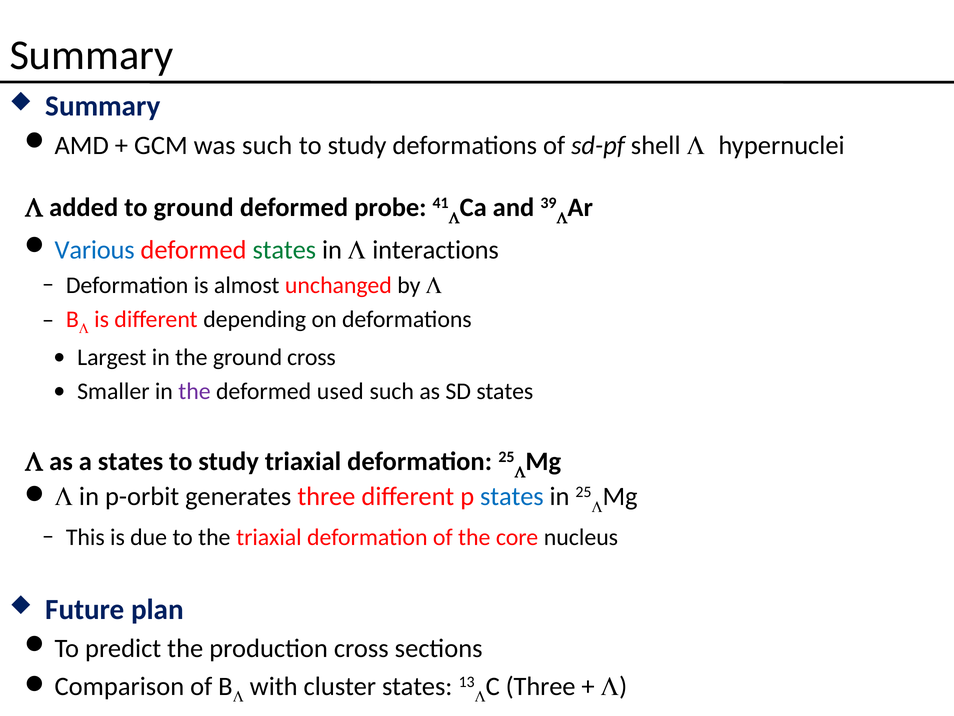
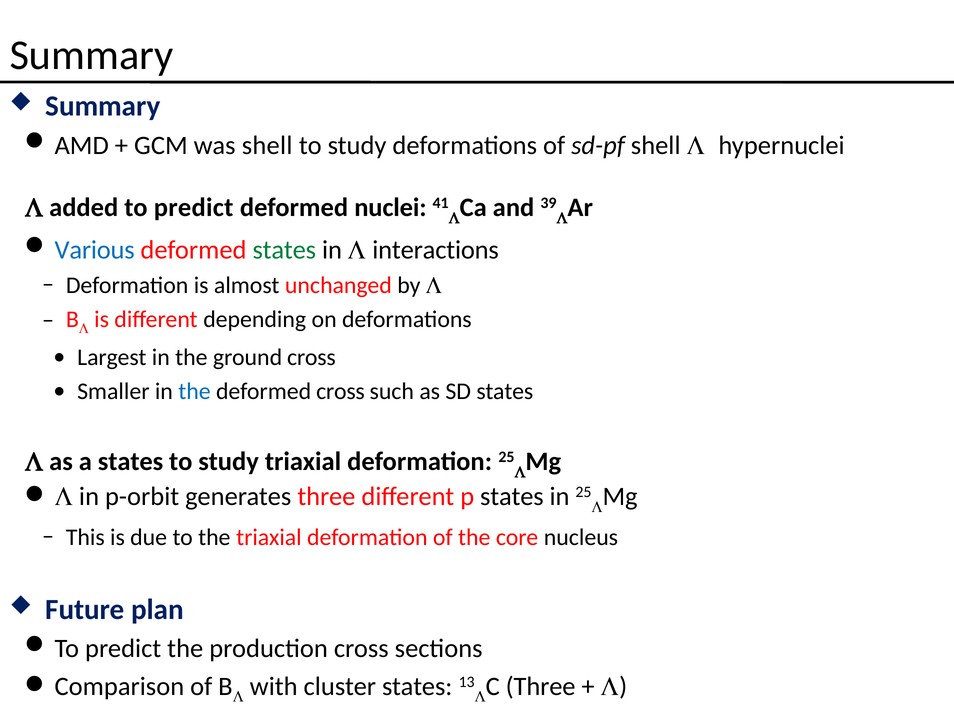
was such: such -> shell
added to ground: ground -> predict
probe: probe -> nuclei
the at (194, 391) colour: purple -> blue
deformed used: used -> cross
states at (512, 496) colour: blue -> black
